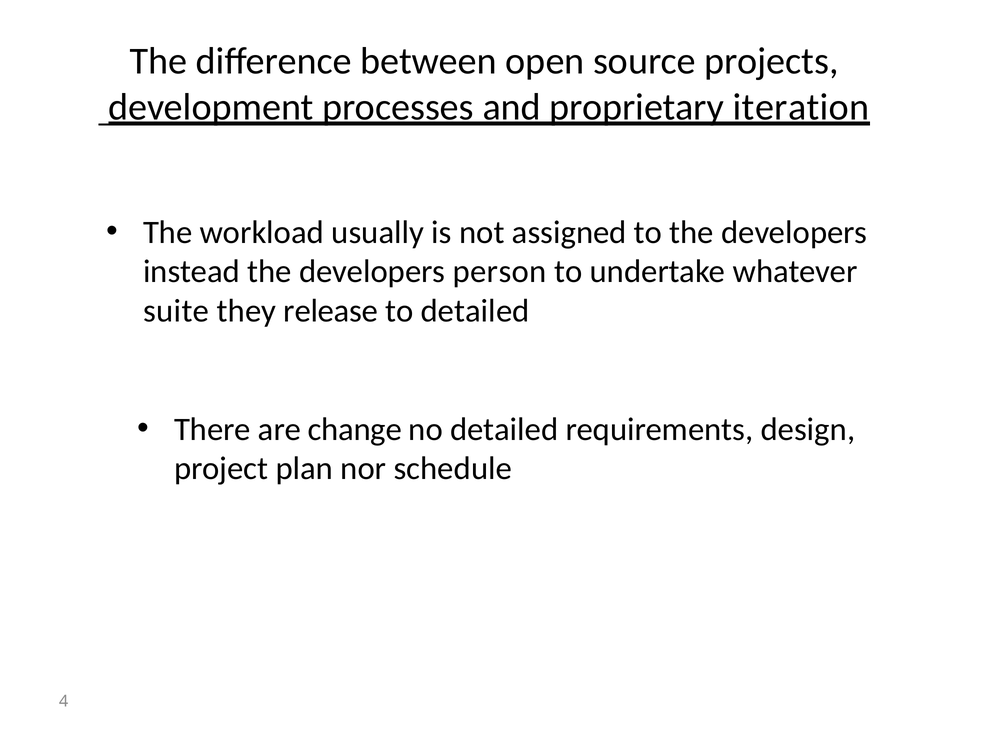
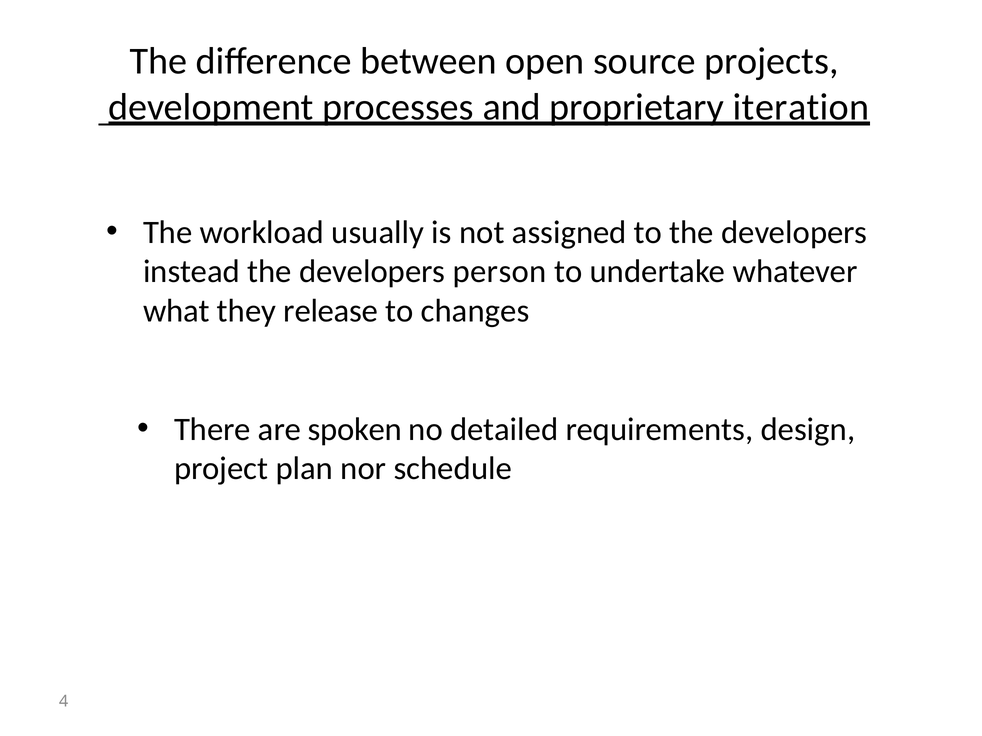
suite: suite -> what
to detailed: detailed -> changes
change: change -> spoken
